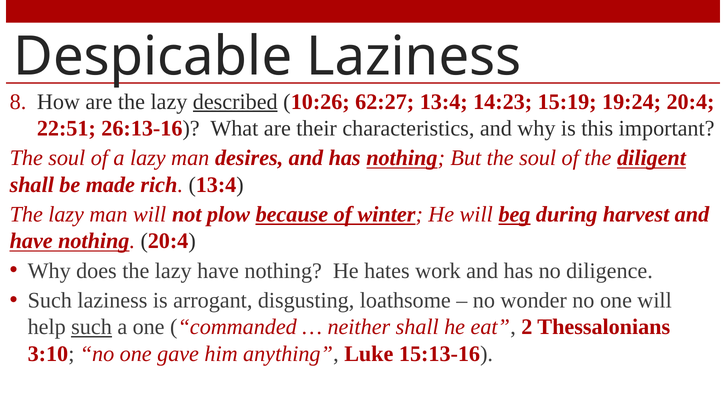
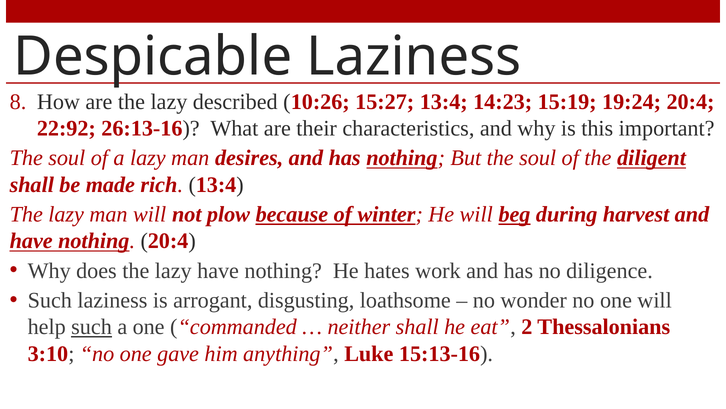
described underline: present -> none
62:27: 62:27 -> 15:27
22:51: 22:51 -> 22:92
